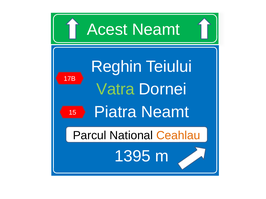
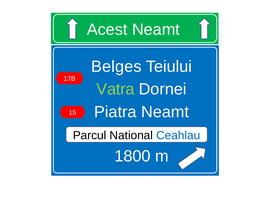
Reghin: Reghin -> Belges
Ceahlau colour: orange -> blue
1395: 1395 -> 1800
